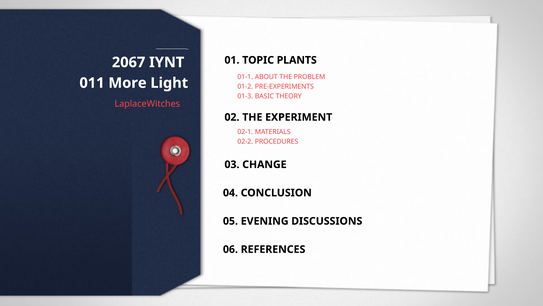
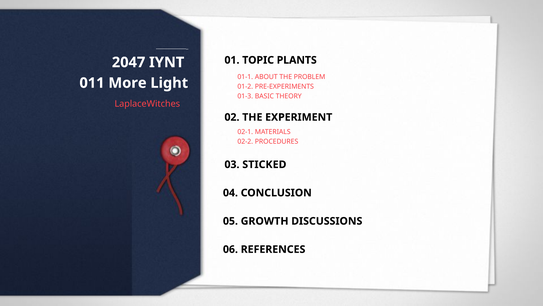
2067: 2067 -> 2047
CHANGE: CHANGE -> STICKED
EVENING: EVENING -> GROWTH
